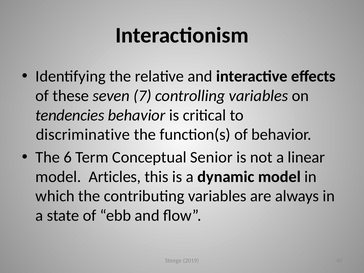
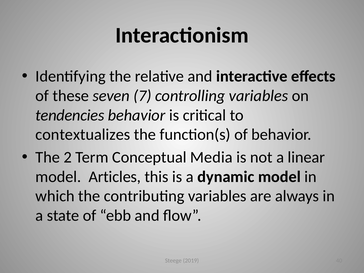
discriminative: discriminative -> contextualizes
6: 6 -> 2
Senior: Senior -> Media
